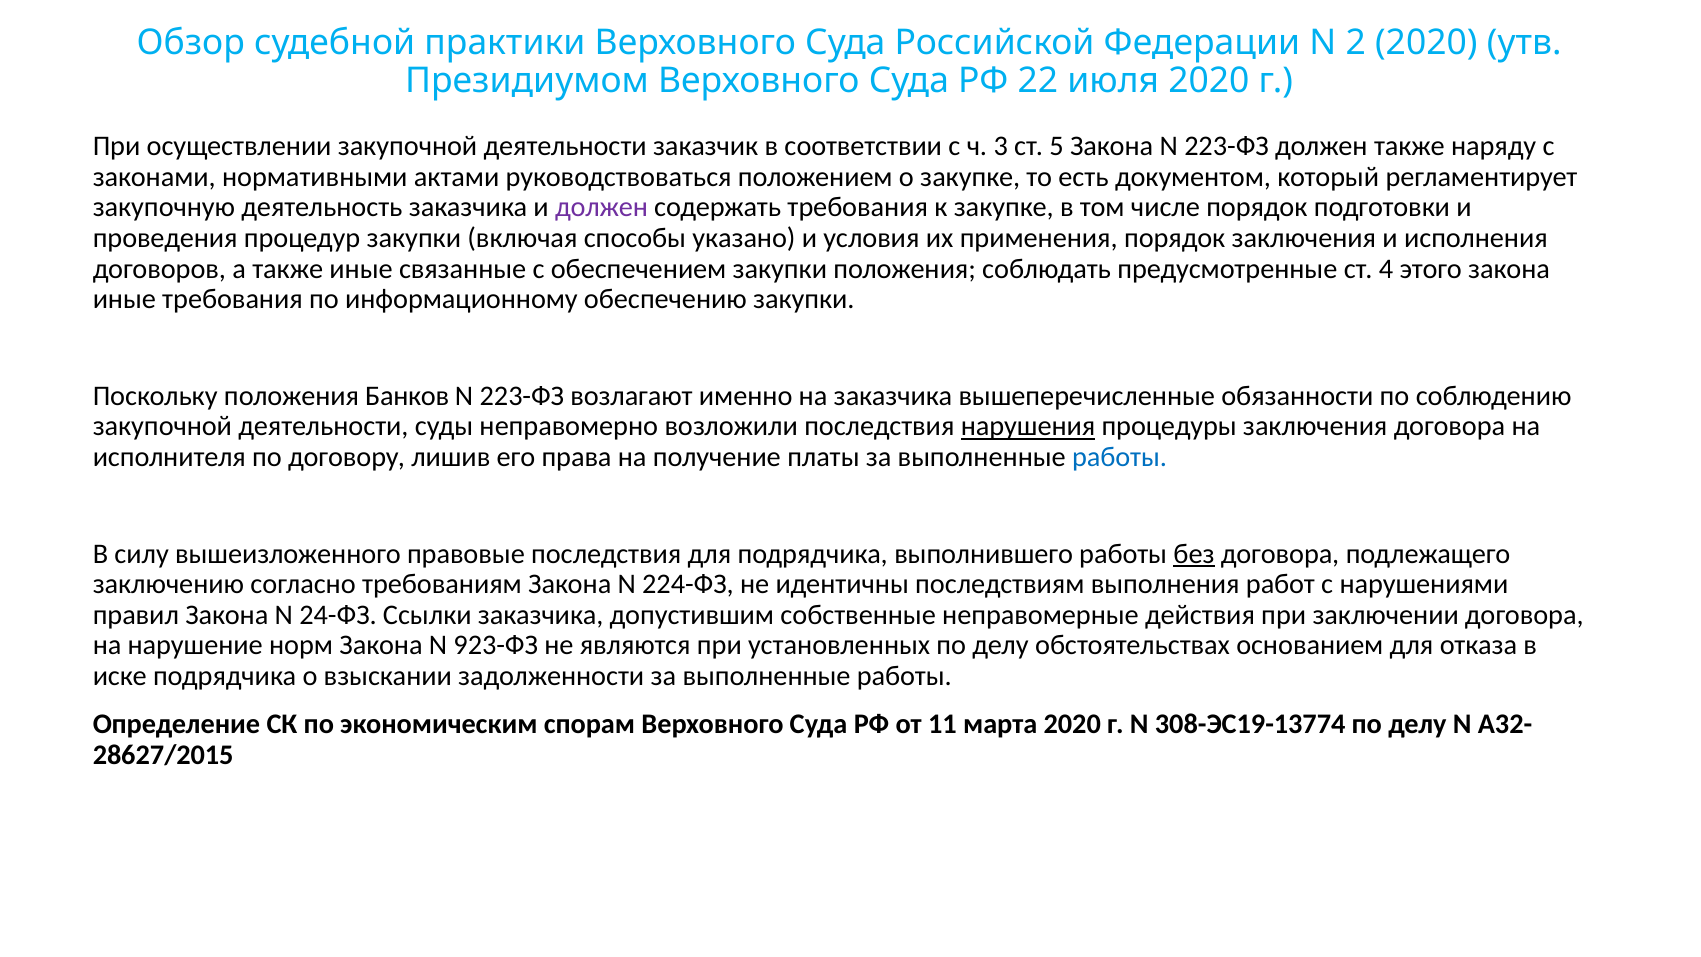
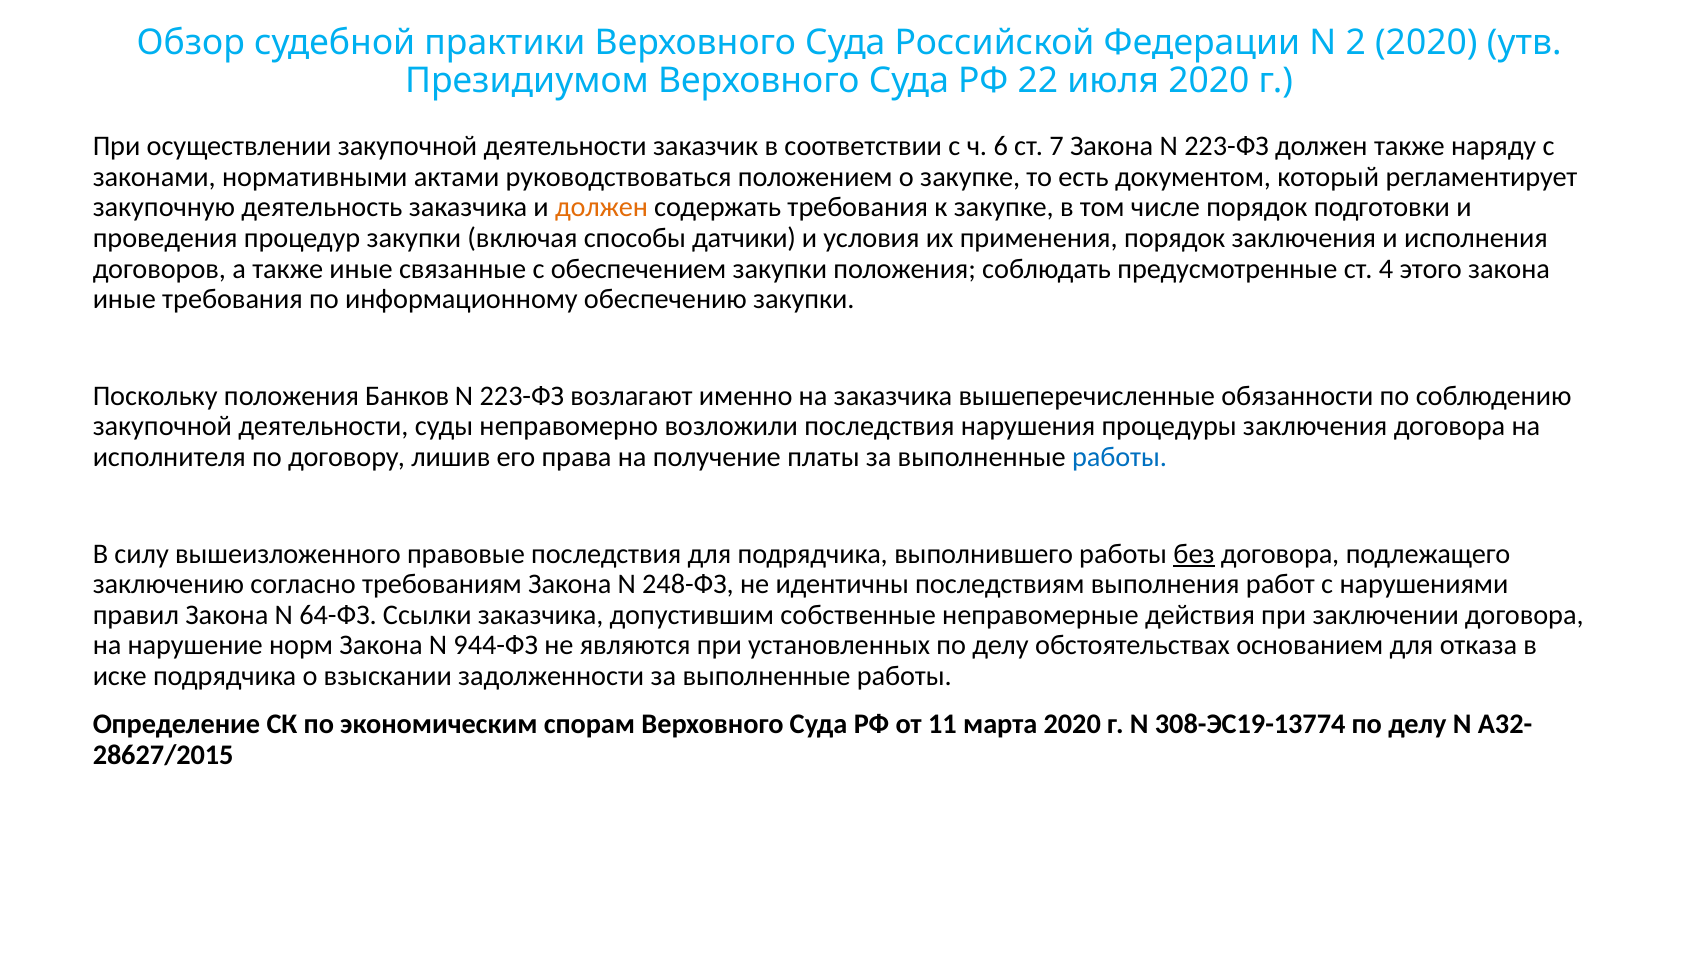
3: 3 -> 6
5: 5 -> 7
должен at (602, 207) colour: purple -> orange
указано: указано -> датчики
нарушения underline: present -> none
224-ФЗ: 224-ФЗ -> 248-ФЗ
24-ФЗ: 24-ФЗ -> 64-ФЗ
923-ФЗ: 923-ФЗ -> 944-ФЗ
